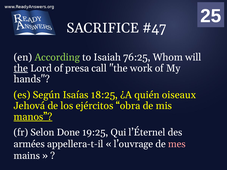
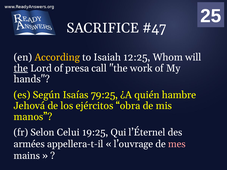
According colour: light green -> yellow
76:25: 76:25 -> 12:25
18:25: 18:25 -> 79:25
oiseaux: oiseaux -> hambre
manos underline: present -> none
Done: Done -> Celui
